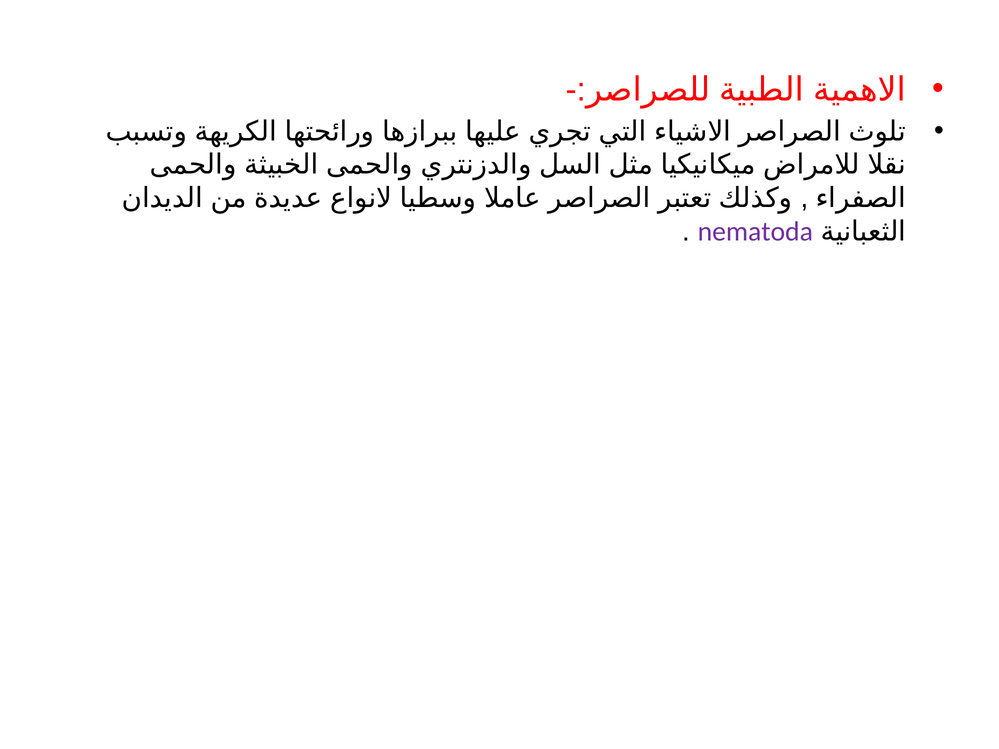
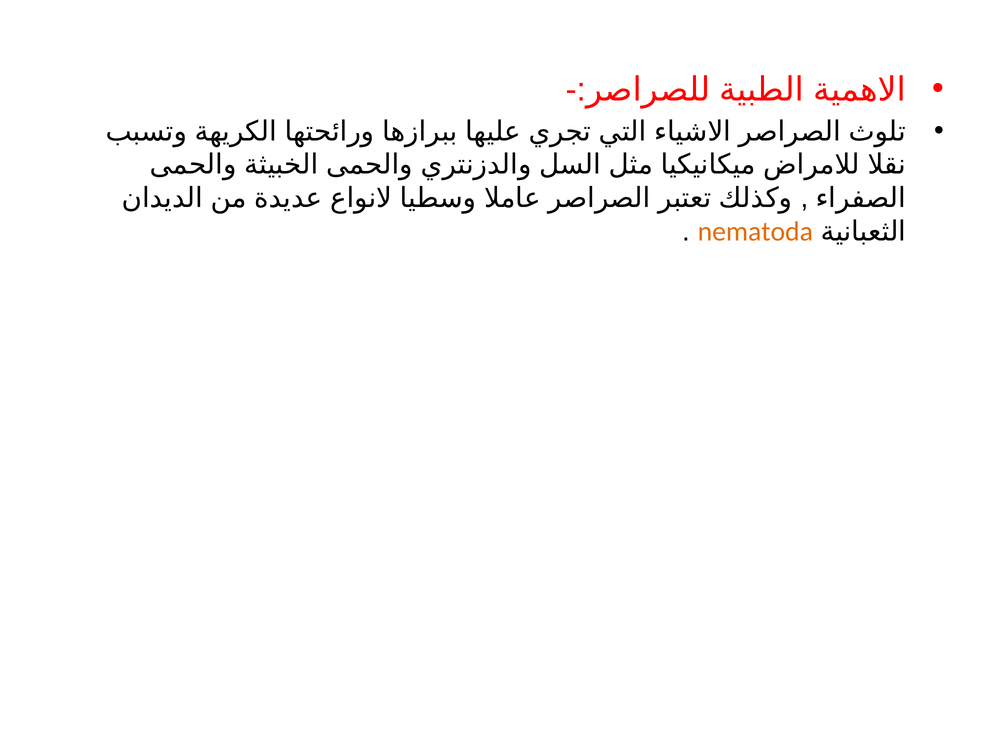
nematoda colour: purple -> orange
